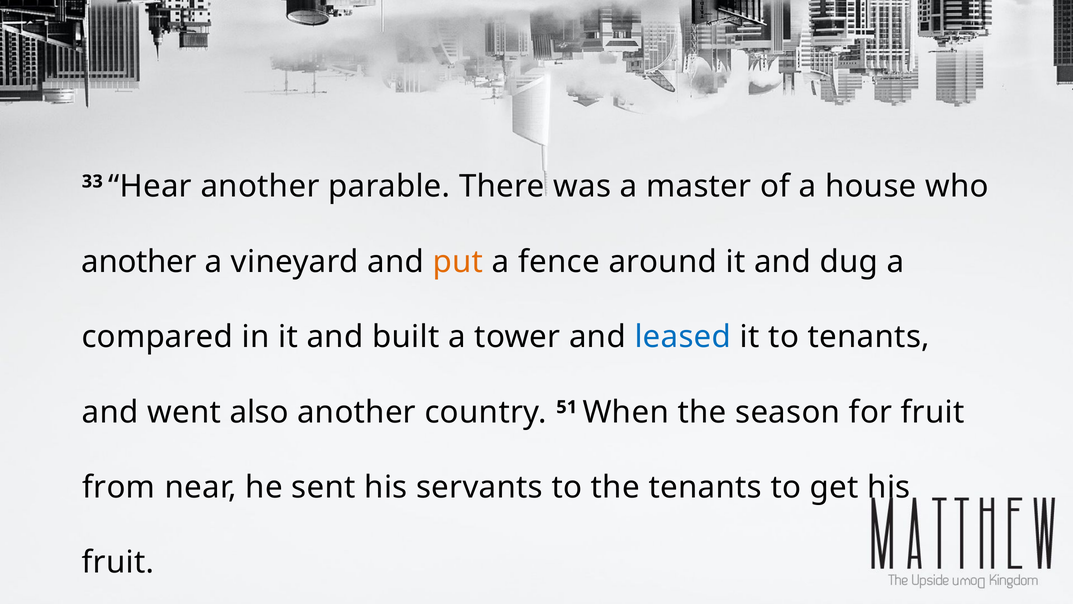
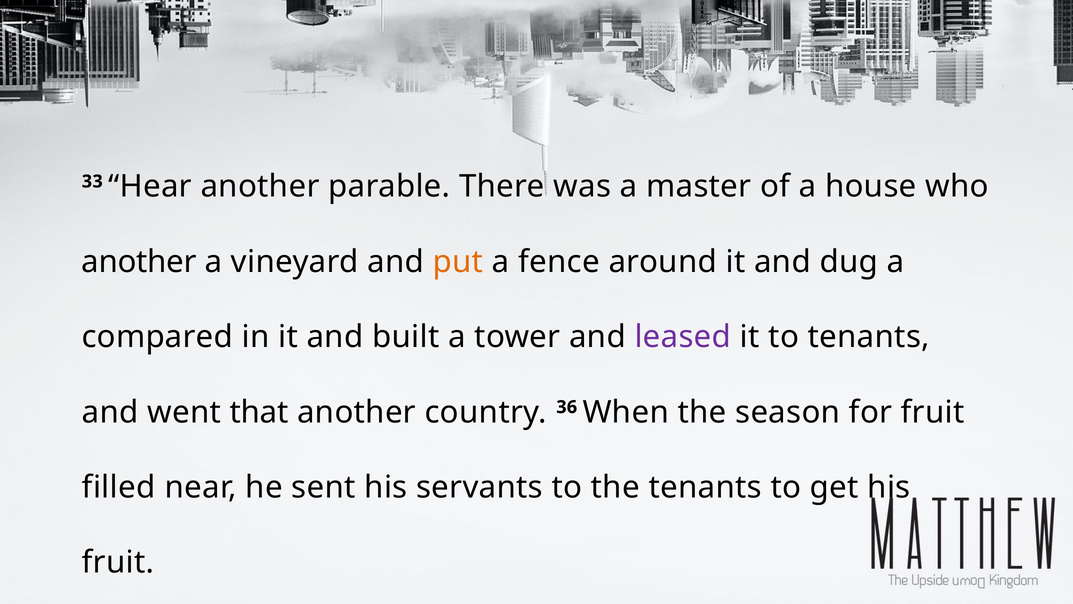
leased colour: blue -> purple
also: also -> that
51: 51 -> 36
from: from -> filled
